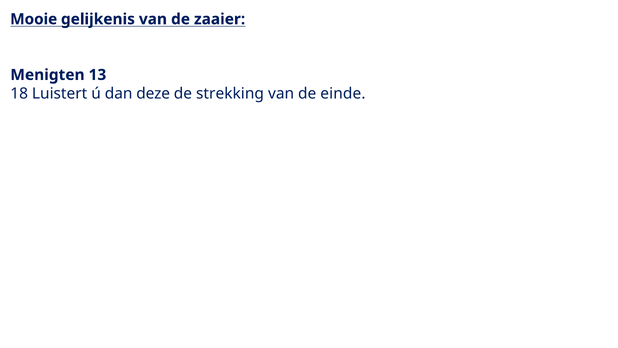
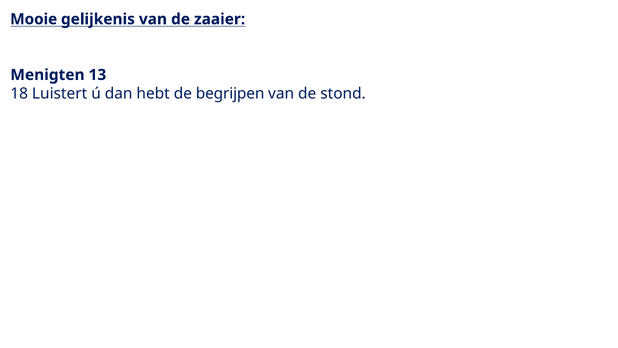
deze: deze -> hebt
strekking: strekking -> begrijpen
einde: einde -> stond
